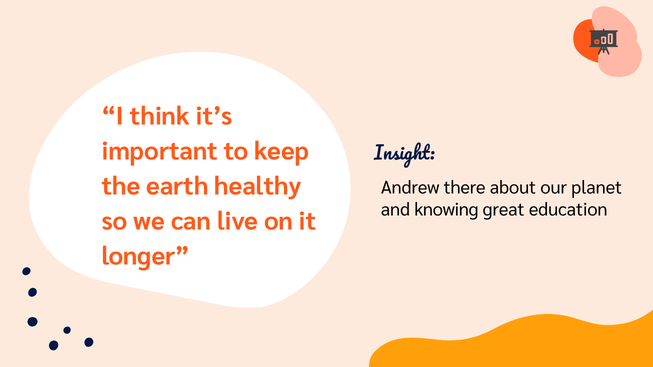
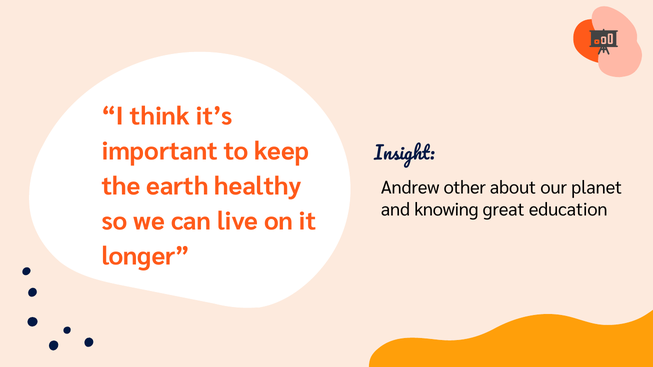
there: there -> other
